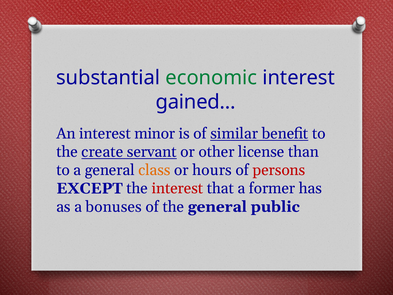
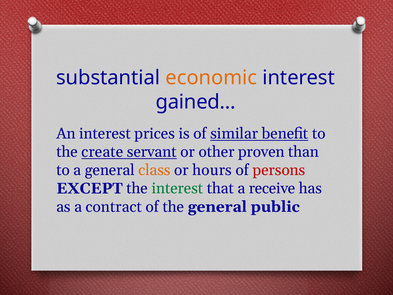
economic colour: green -> orange
minor: minor -> prices
license: license -> proven
interest at (177, 188) colour: red -> green
former: former -> receive
bonuses: bonuses -> contract
